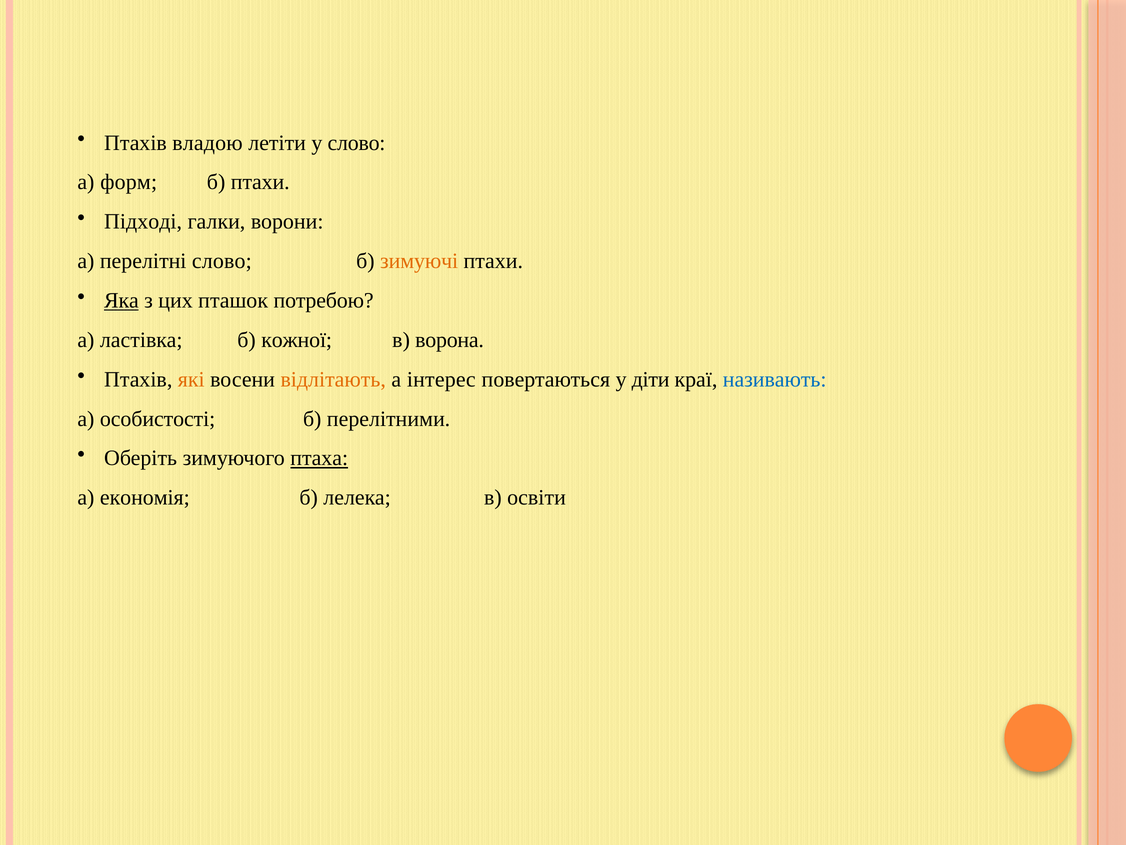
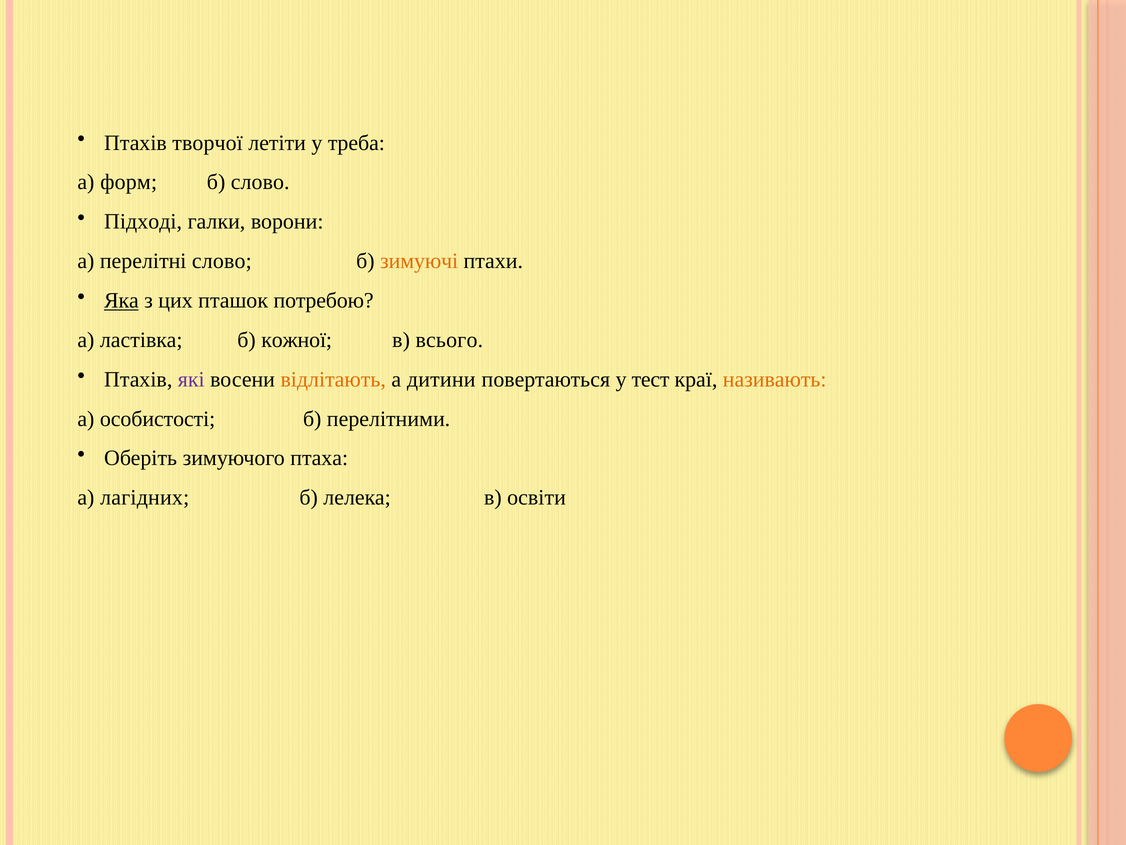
владою: владою -> творчої
у слово: слово -> треба
б птахи: птахи -> слово
ворона: ворона -> всього
які colour: orange -> purple
інтерес: інтерес -> дитини
діти: діти -> тест
називають colour: blue -> orange
птаха underline: present -> none
економія: економія -> лагідних
